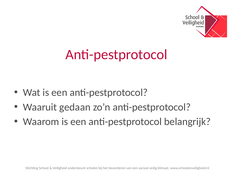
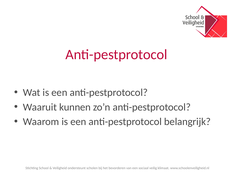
gedaan: gedaan -> kunnen
